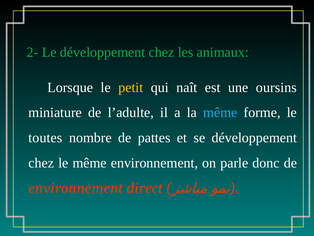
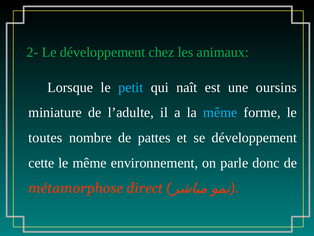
petit colour: yellow -> light blue
chez at (41, 163): chez -> cette
environnement at (76, 188): environnement -> métamorphose
